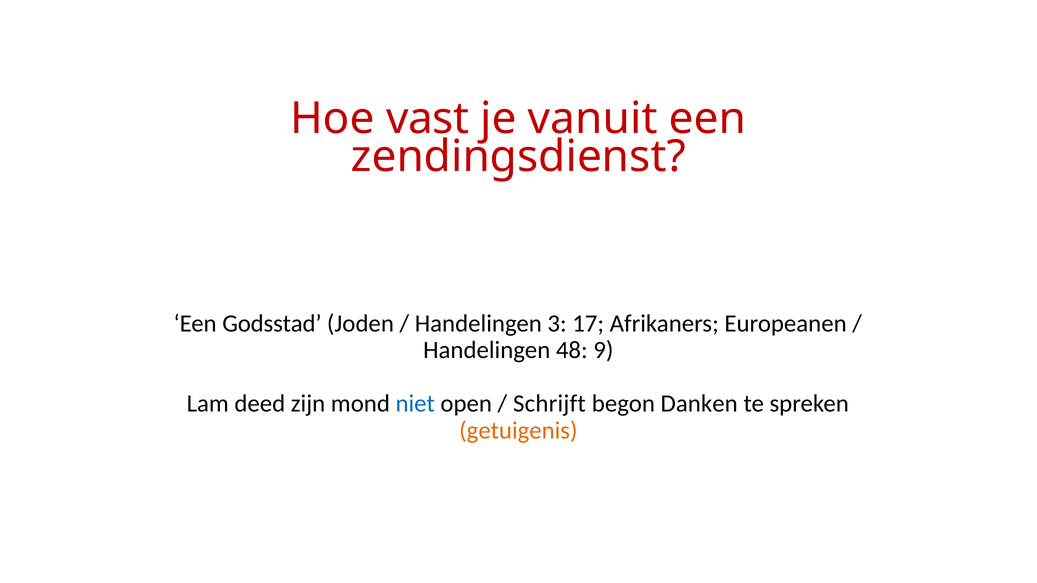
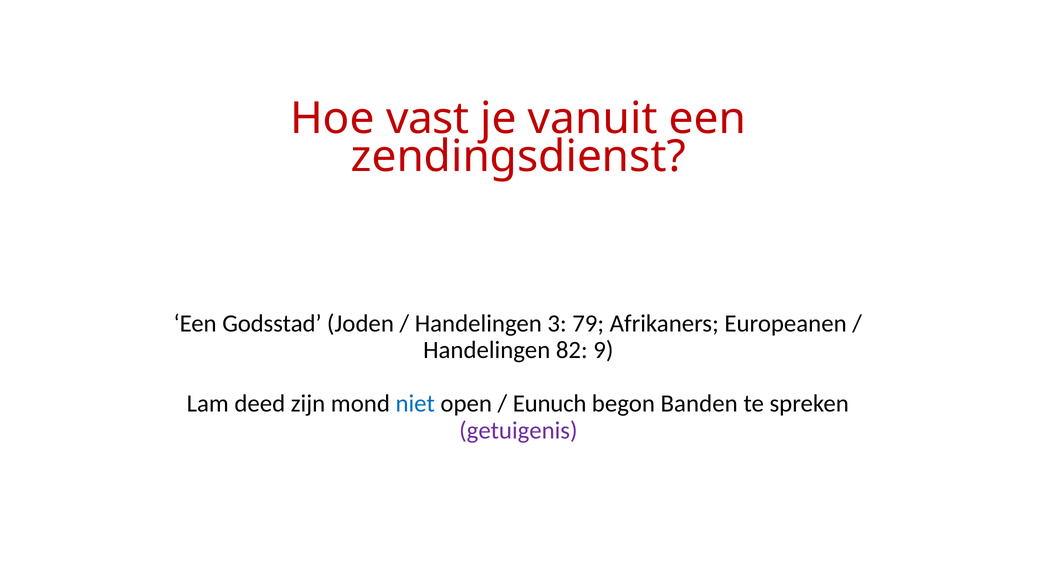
17: 17 -> 79
48: 48 -> 82
Schrijft: Schrijft -> Eunuch
Danken: Danken -> Banden
getuigenis colour: orange -> purple
